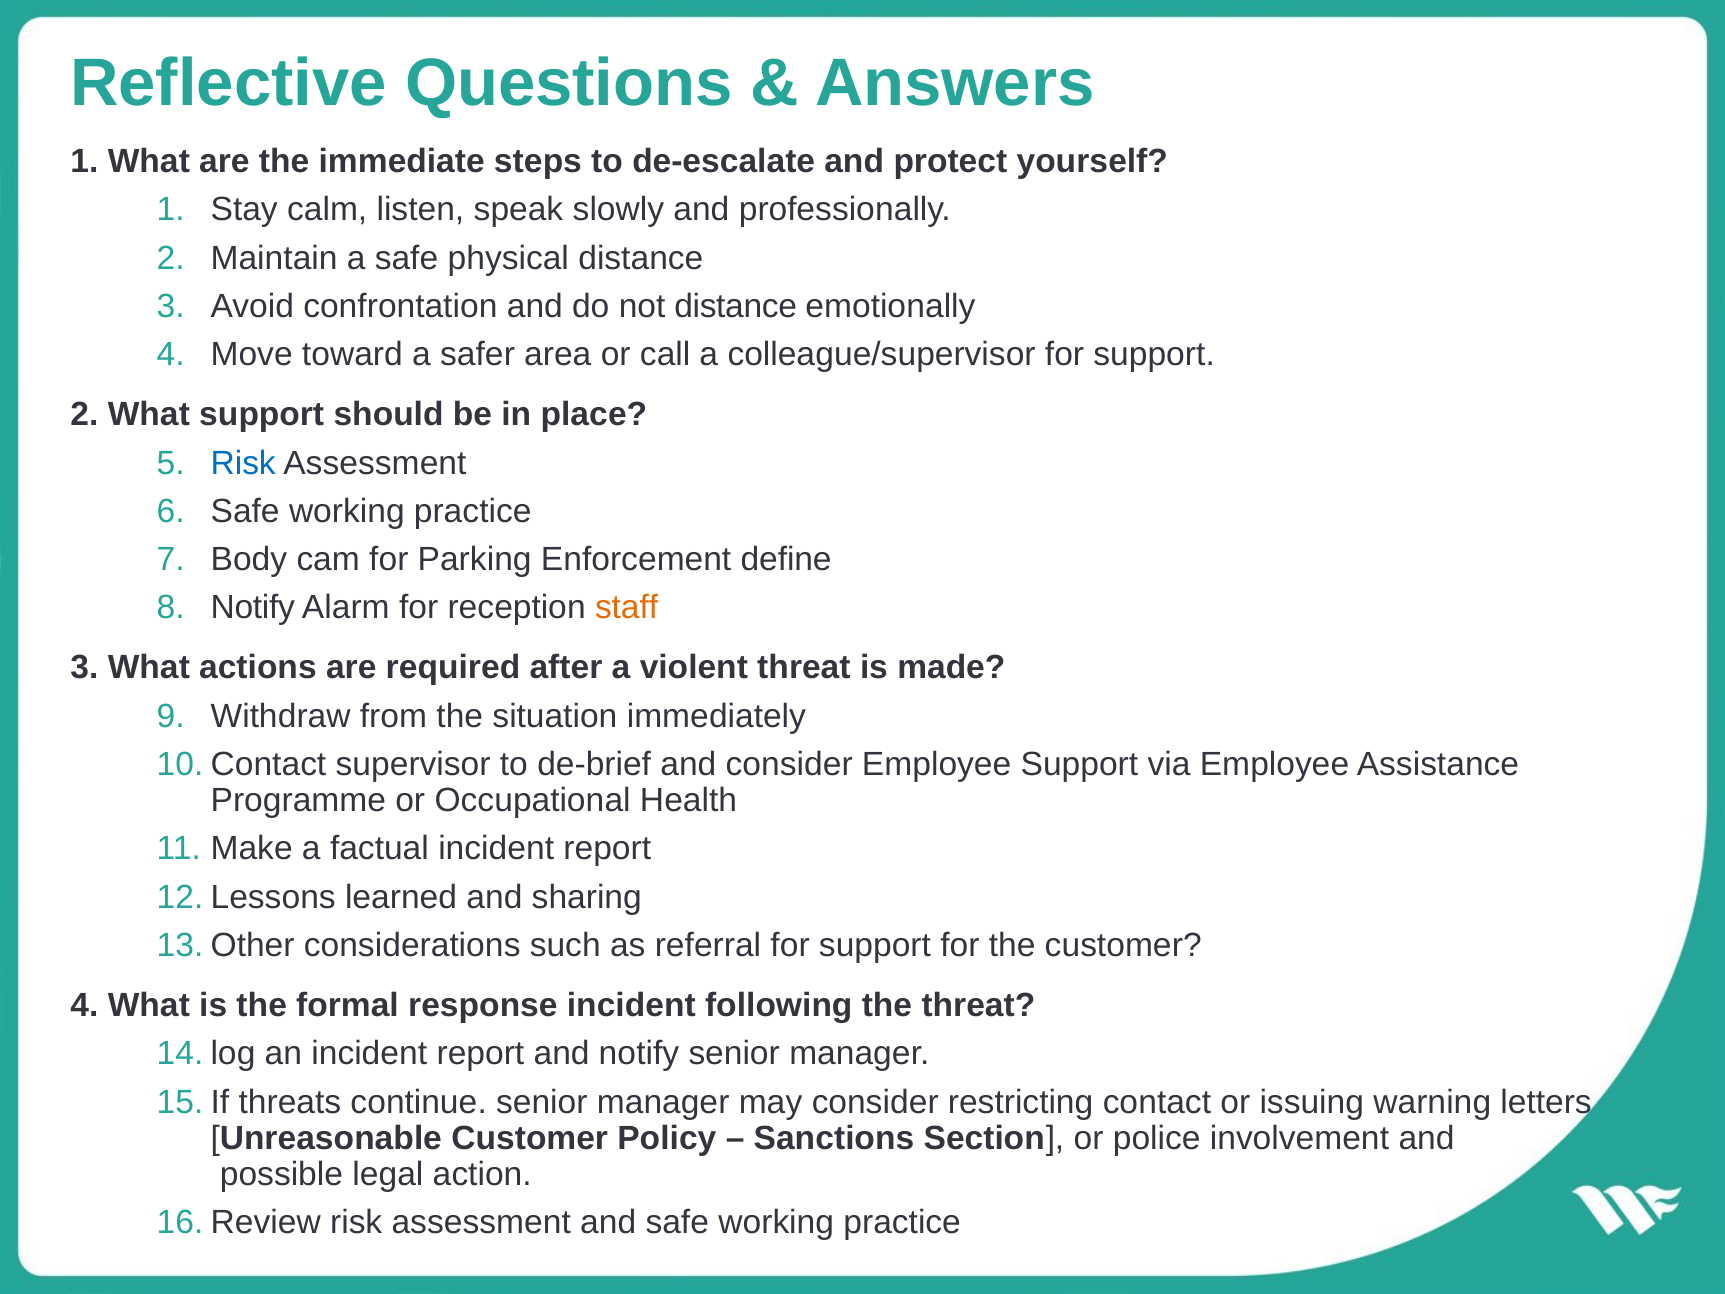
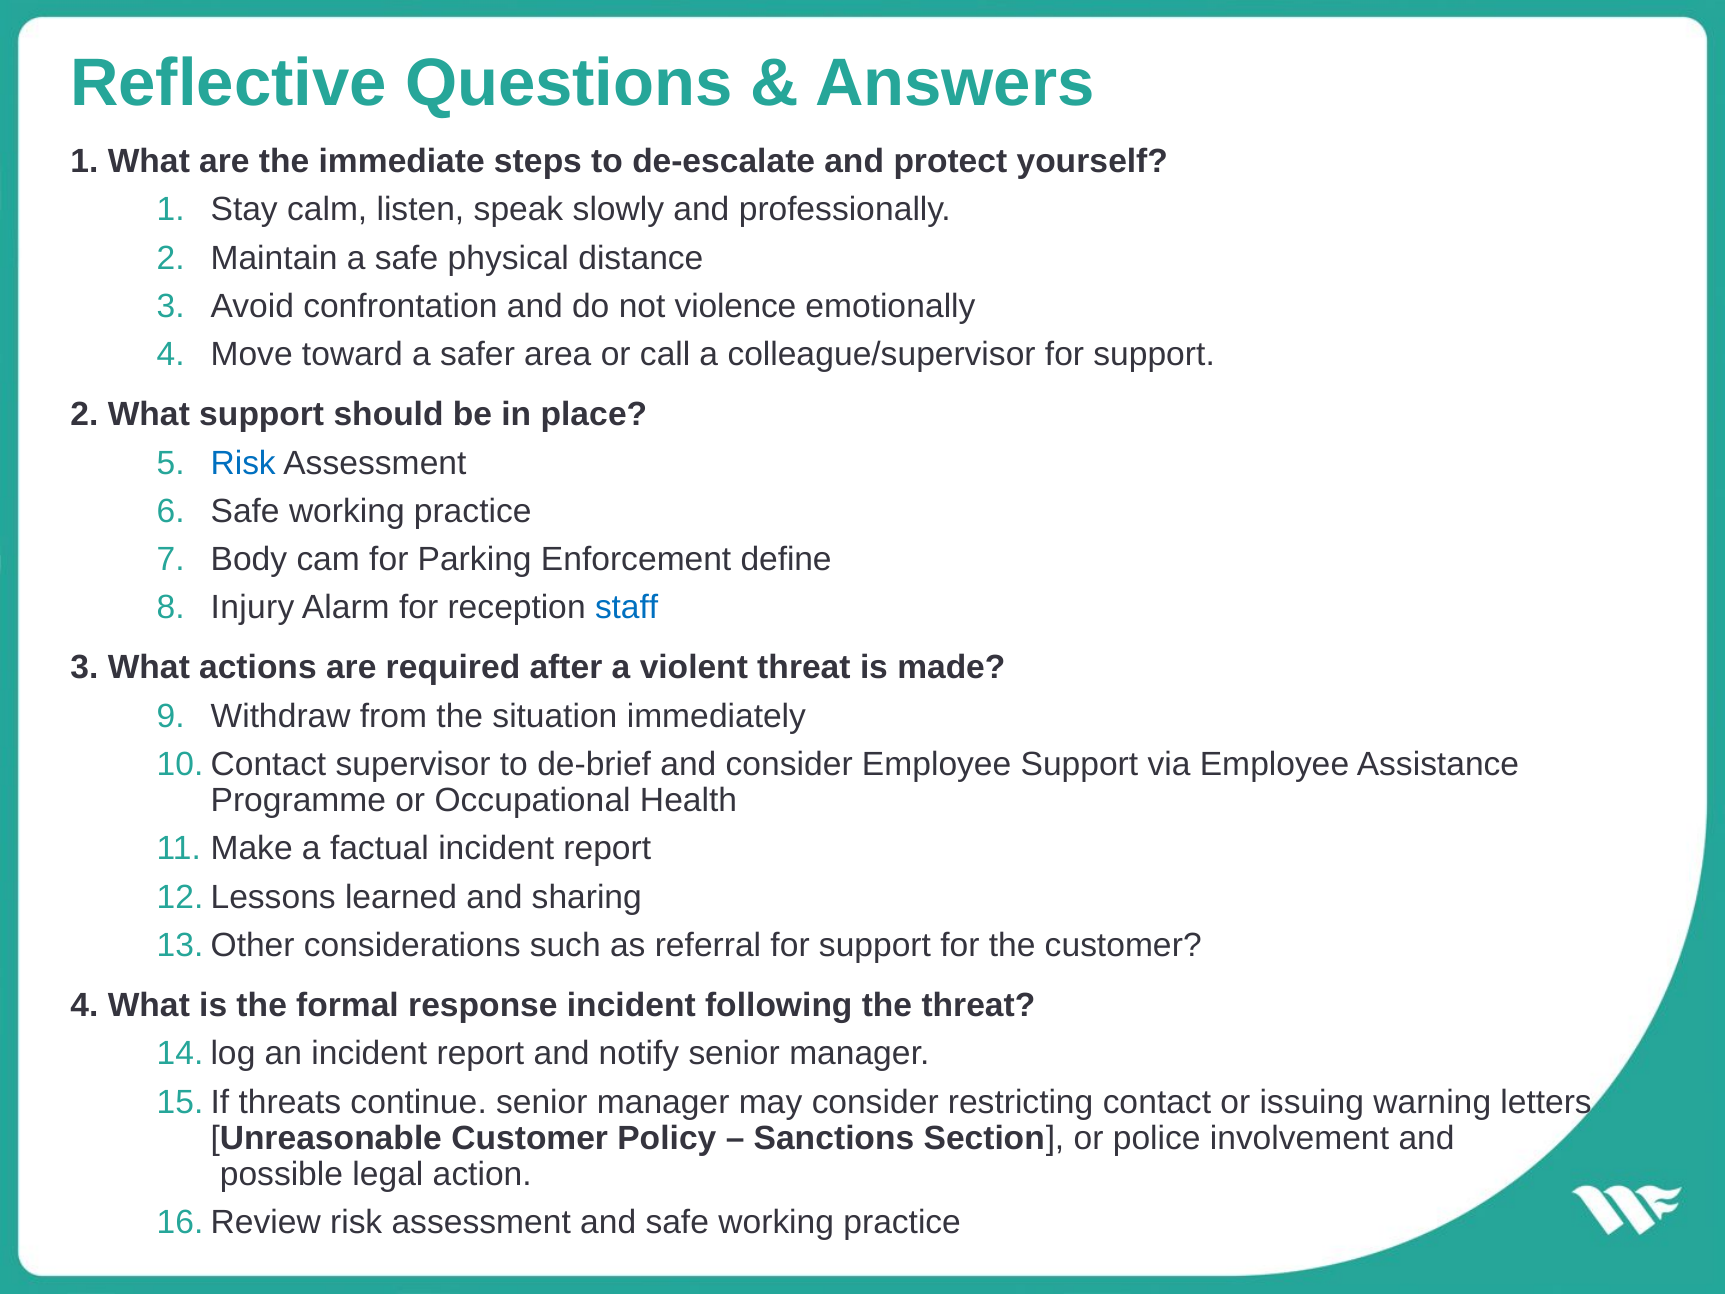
not distance: distance -> violence
Notify at (253, 608): Notify -> Injury
staff colour: orange -> blue
